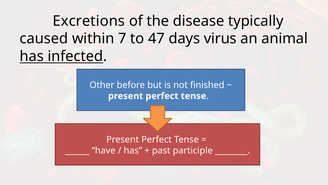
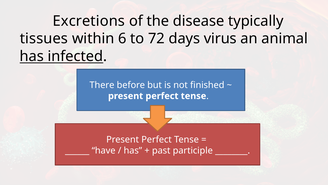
caused: caused -> tissues
7: 7 -> 6
47: 47 -> 72
Other: Other -> There
